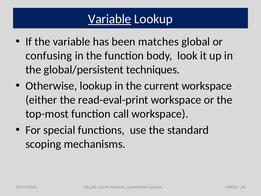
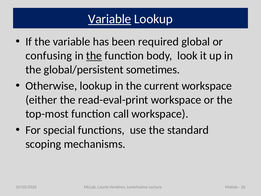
matches: matches -> required
the at (94, 56) underline: none -> present
techniques: techniques -> sometimes
